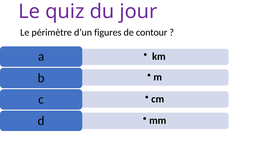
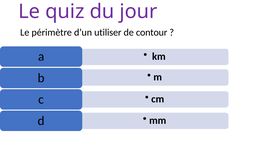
figures: figures -> utiliser
